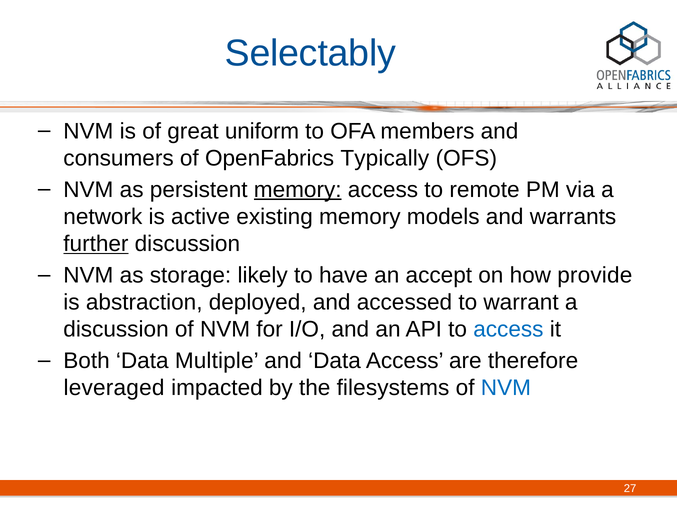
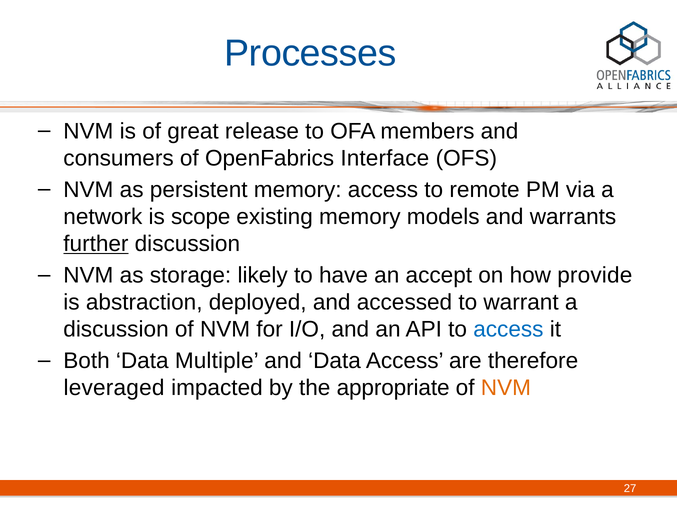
Selectably: Selectably -> Processes
uniform: uniform -> release
Typically: Typically -> Interface
memory at (298, 190) underline: present -> none
active: active -> scope
filesystems: filesystems -> appropriate
NVM at (506, 389) colour: blue -> orange
